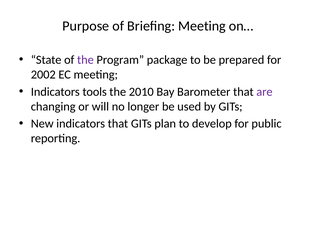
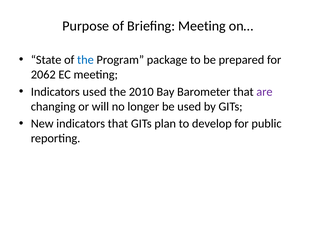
the at (85, 60) colour: purple -> blue
2002: 2002 -> 2062
Indicators tools: tools -> used
